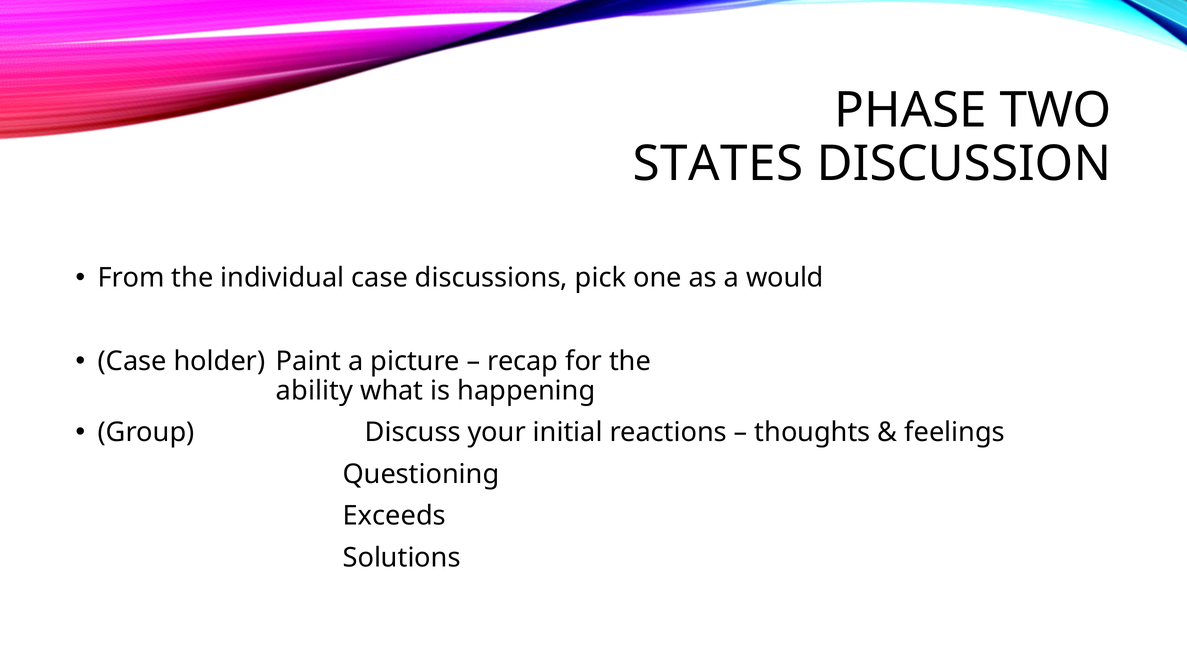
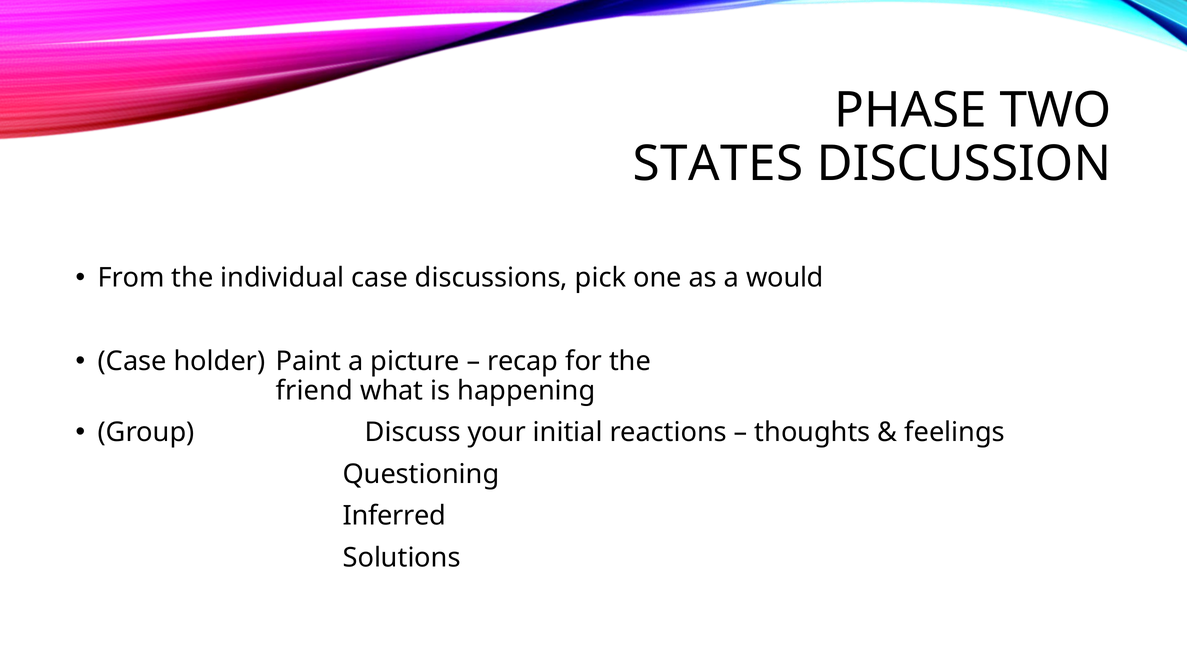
ability: ability -> friend
Exceeds: Exceeds -> Inferred
